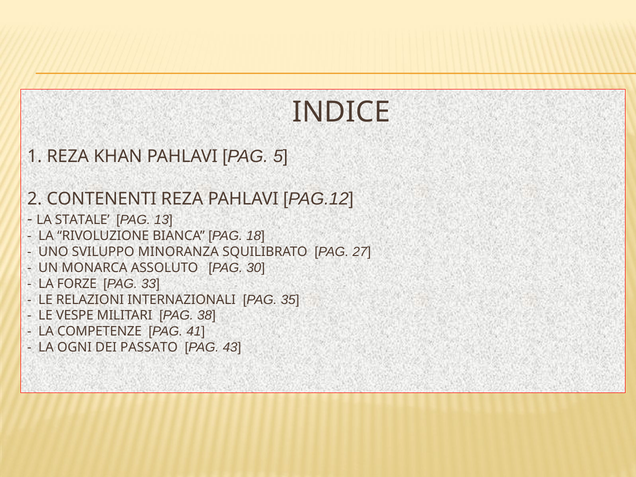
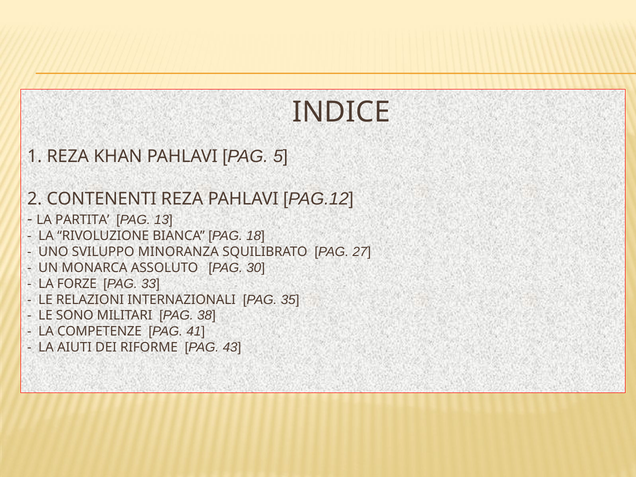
STATALE: STATALE -> PARTITA
VESPE: VESPE -> SONO
OGNI: OGNI -> AIUTI
PASSATO: PASSATO -> RIFORME
